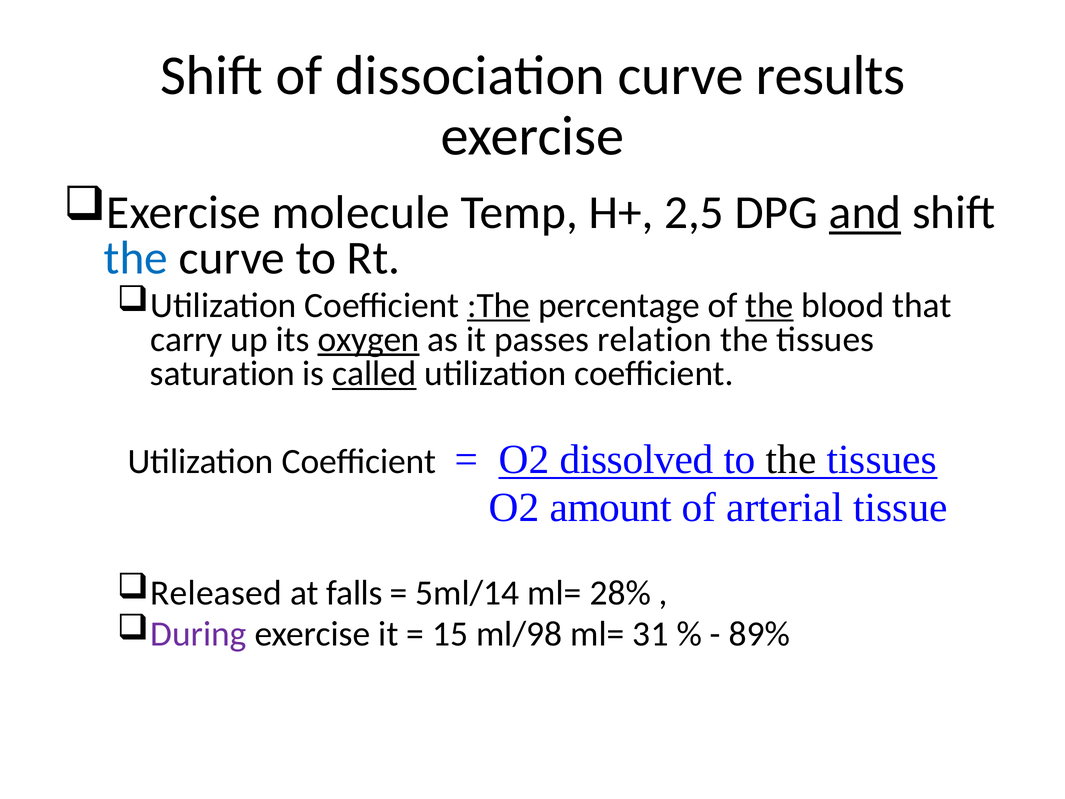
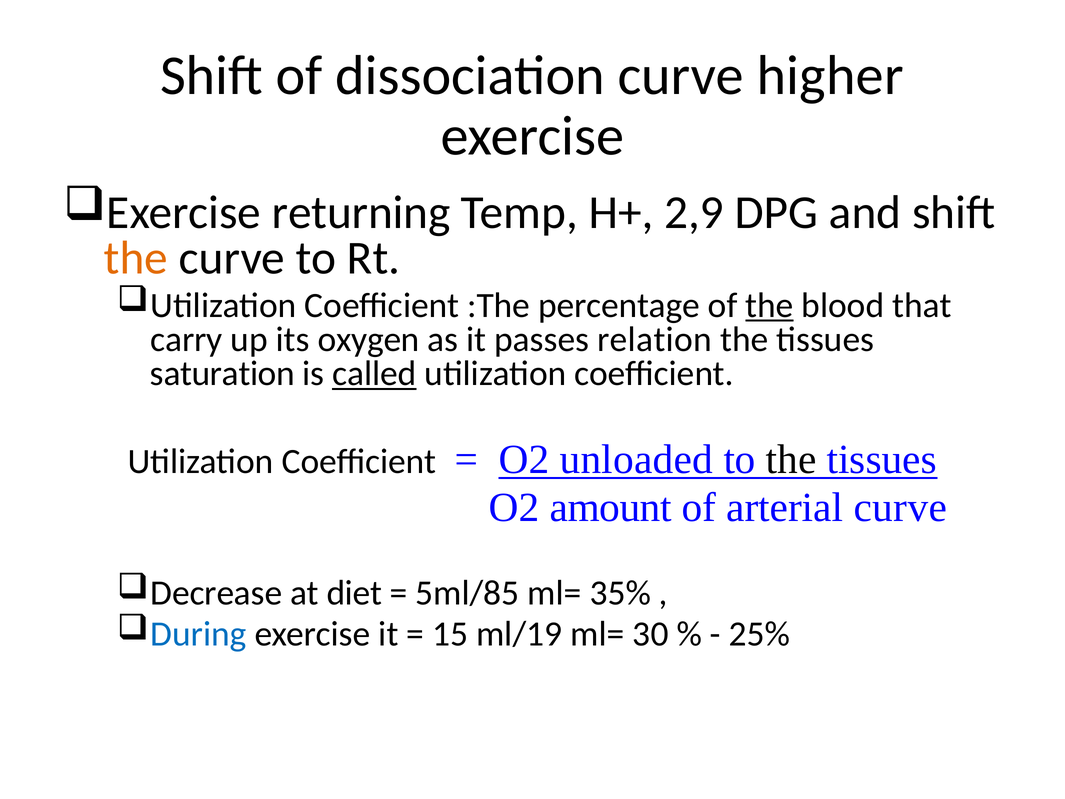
results: results -> higher
molecule: molecule -> returning
2,5: 2,5 -> 2,9
and underline: present -> none
the at (136, 258) colour: blue -> orange
:The underline: present -> none
oxygen underline: present -> none
dissolved: dissolved -> unloaded
arterial tissue: tissue -> curve
Released: Released -> Decrease
falls: falls -> diet
5ml/14: 5ml/14 -> 5ml/85
28%: 28% -> 35%
During colour: purple -> blue
ml/98: ml/98 -> ml/19
31: 31 -> 30
89%: 89% -> 25%
